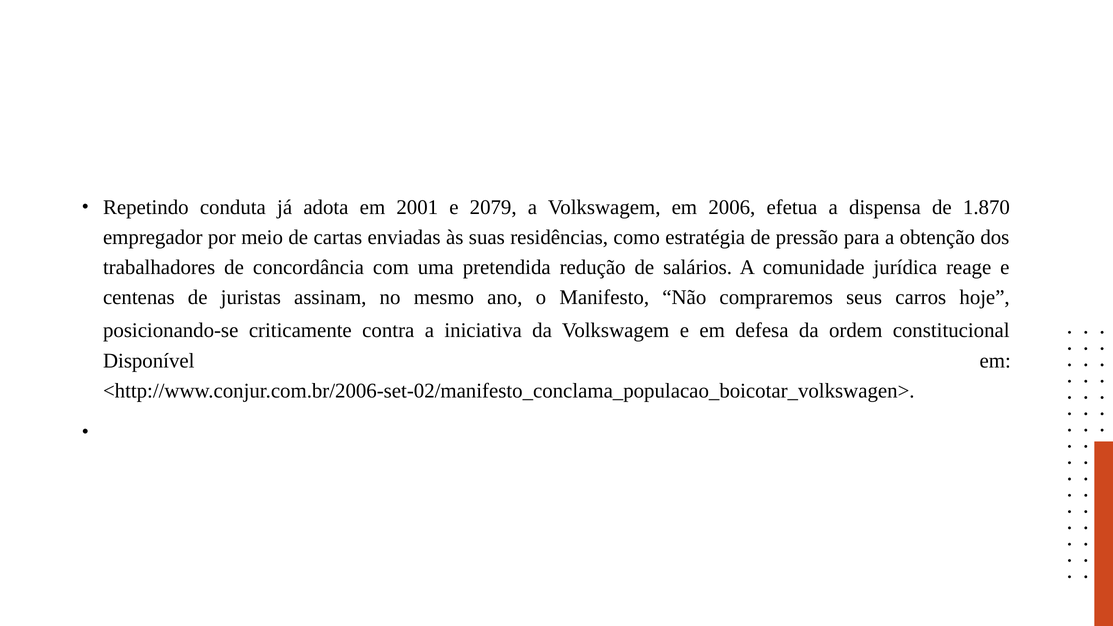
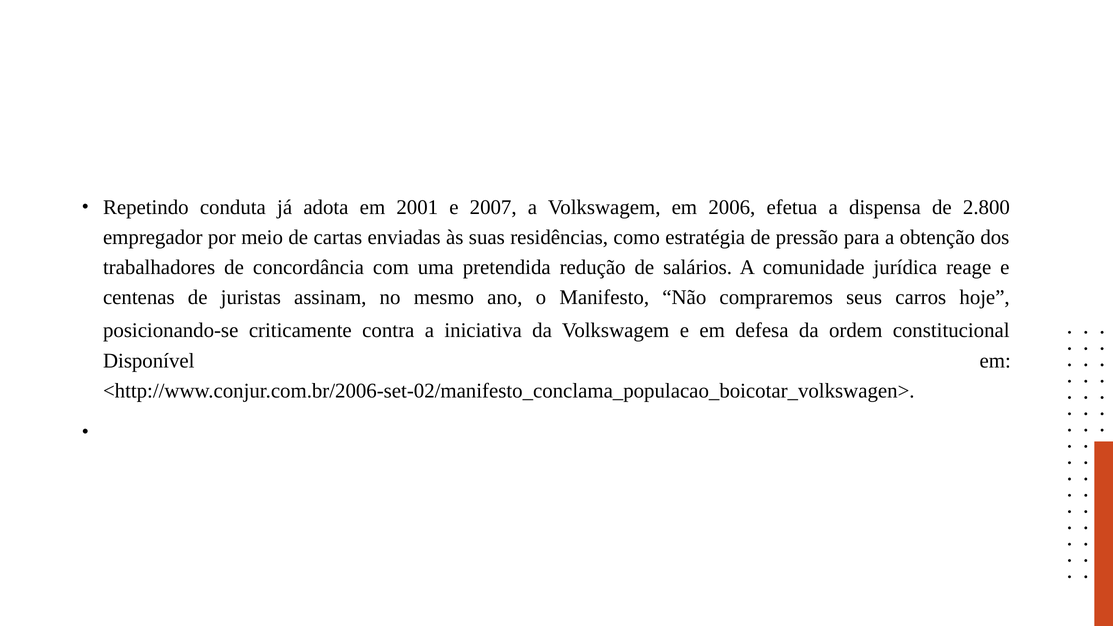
2079: 2079 -> 2007
1.870: 1.870 -> 2.800
